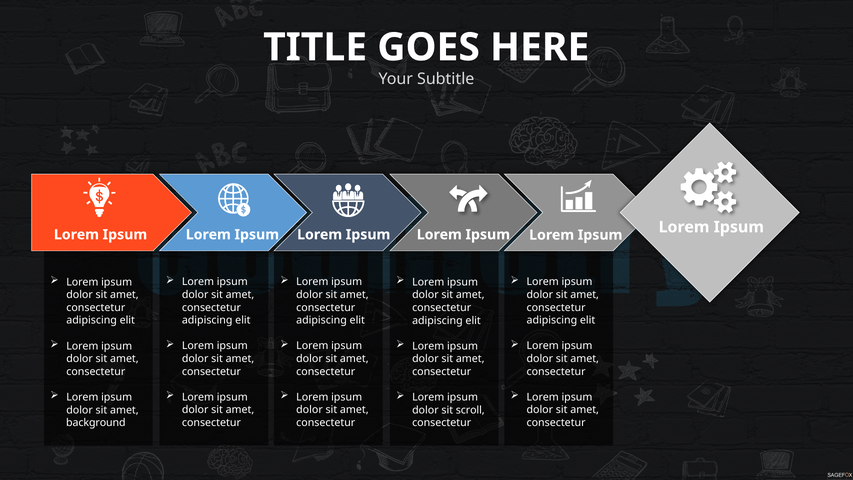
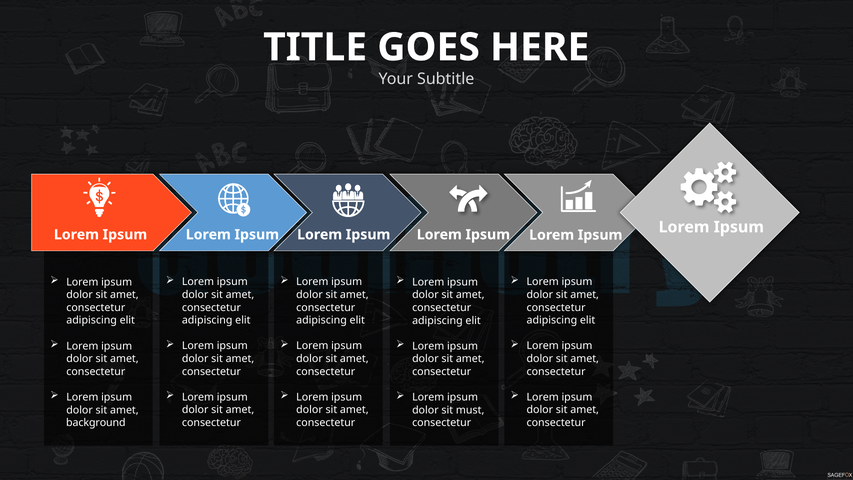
scroll: scroll -> must
